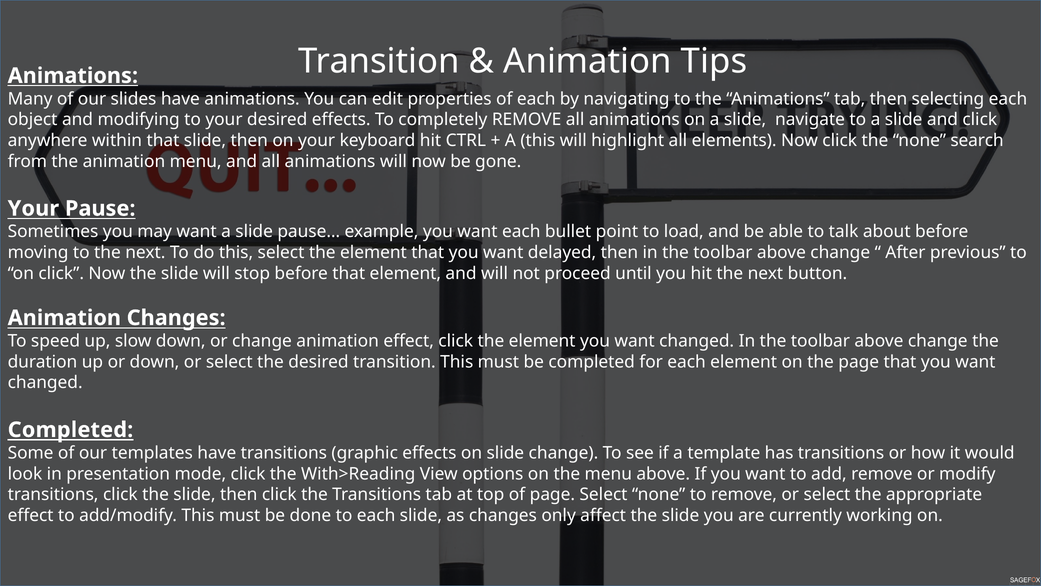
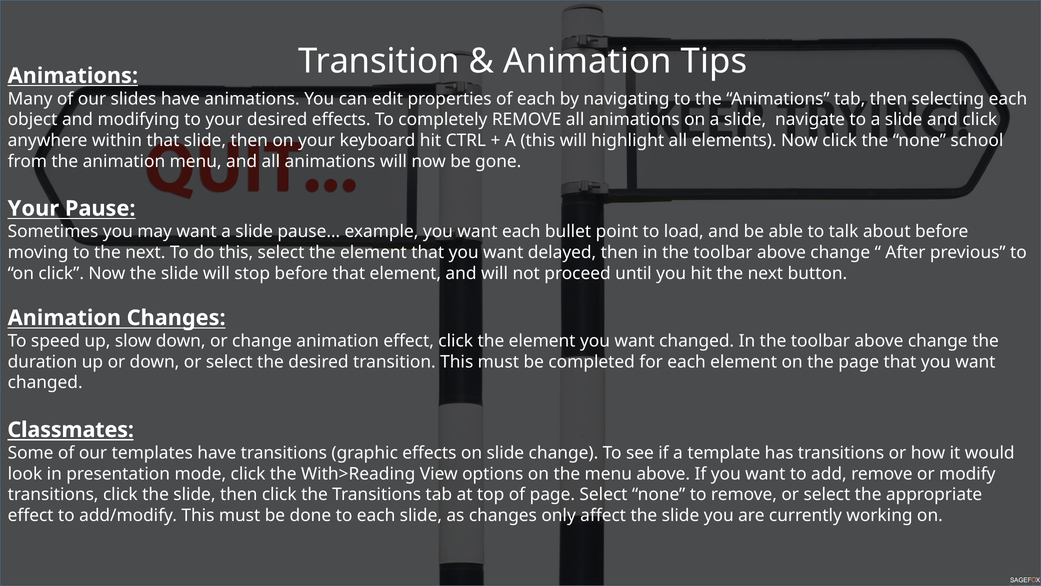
search: search -> school
Completed at (70, 430): Completed -> Classmates
